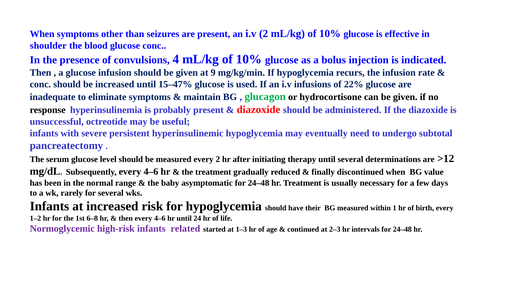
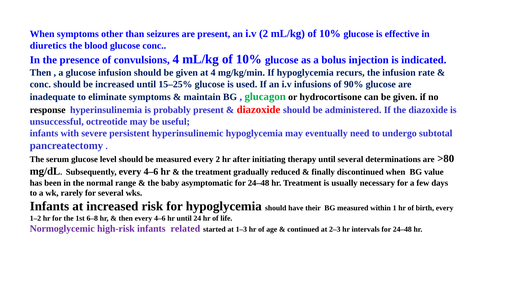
shoulder: shoulder -> diuretics
at 9: 9 -> 4
15–47%: 15–47% -> 15–25%
22%: 22% -> 90%
>12: >12 -> >80
